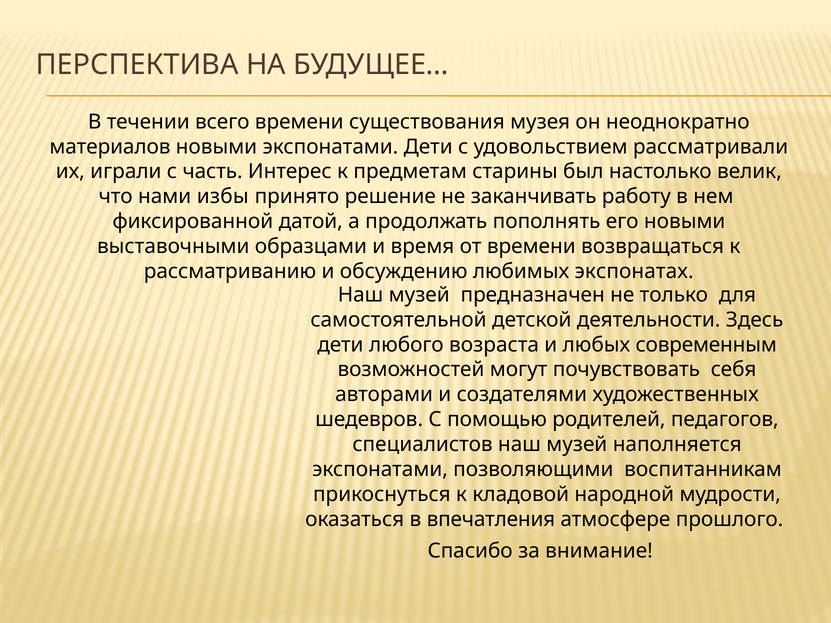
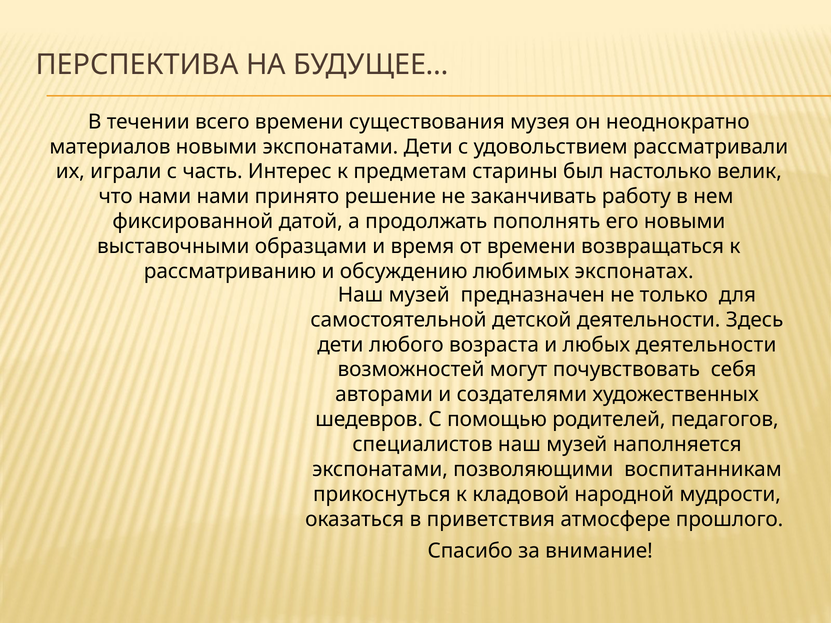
нами избы: избы -> нами
любых современным: современным -> деятельности
впечатления: впечатления -> приветствия
